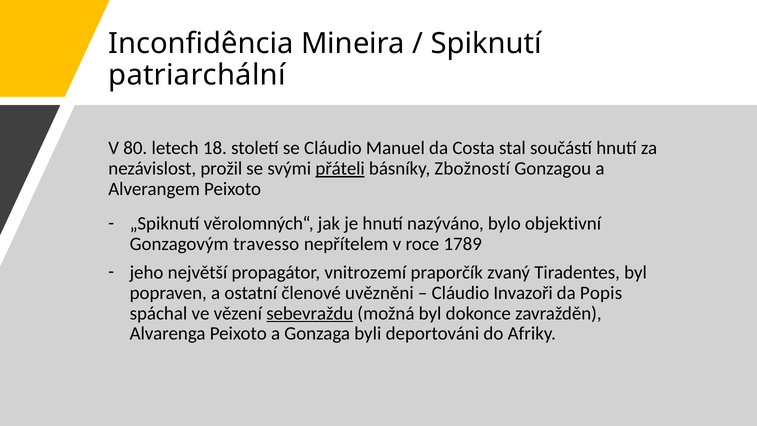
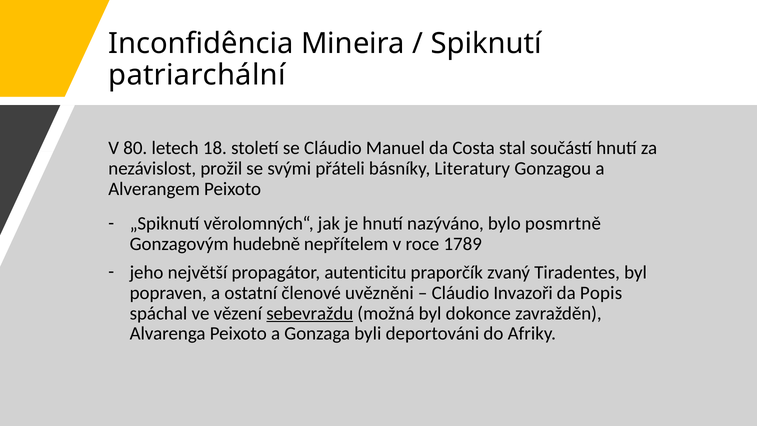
přáteli underline: present -> none
Zbožností: Zbožností -> Literatury
objektivní: objektivní -> posmrtně
travesso: travesso -> hudebně
vnitrozemí: vnitrozemí -> autenticitu
